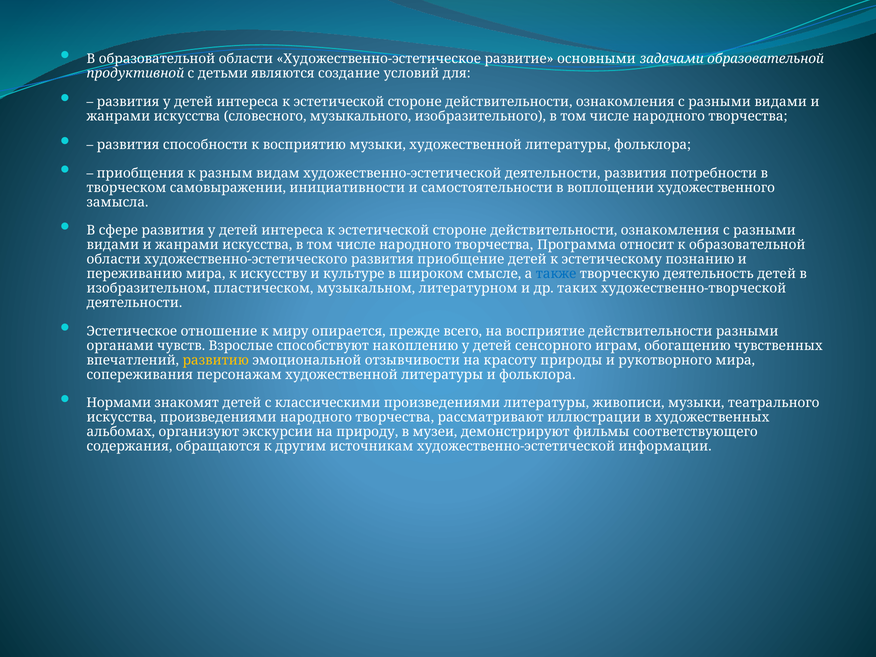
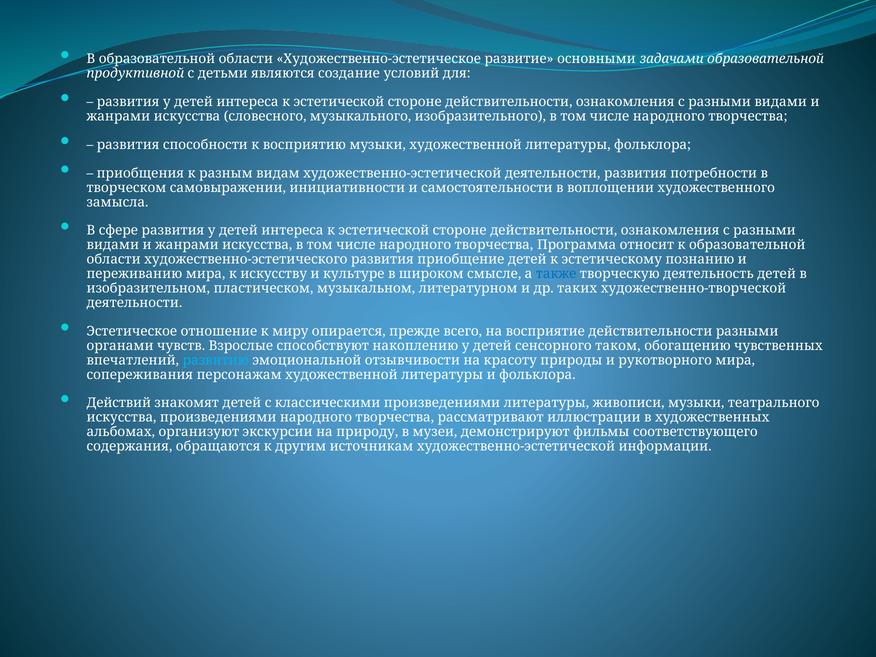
играм: играм -> таком
развитию colour: yellow -> light blue
Нормами: Нормами -> Действий
